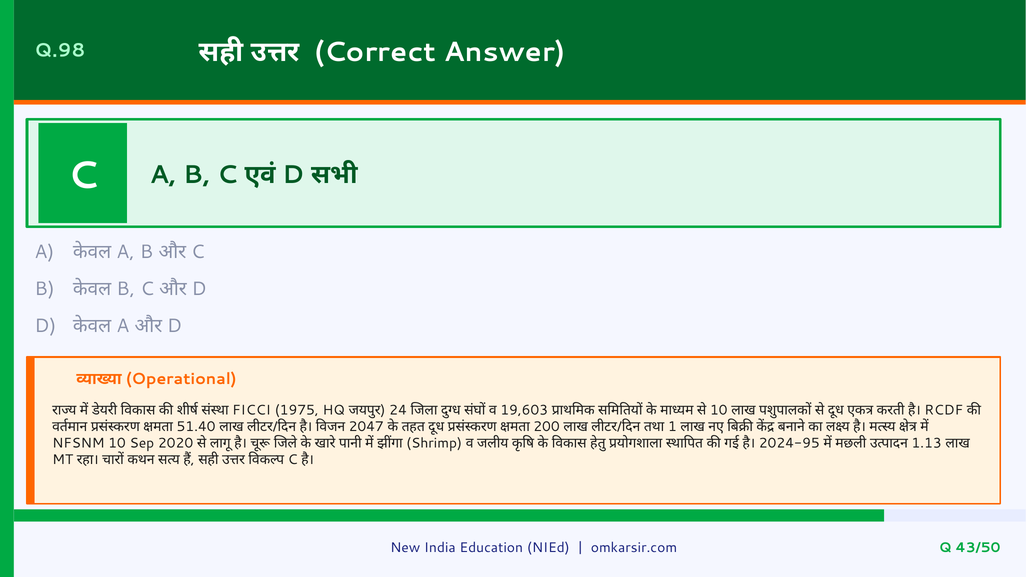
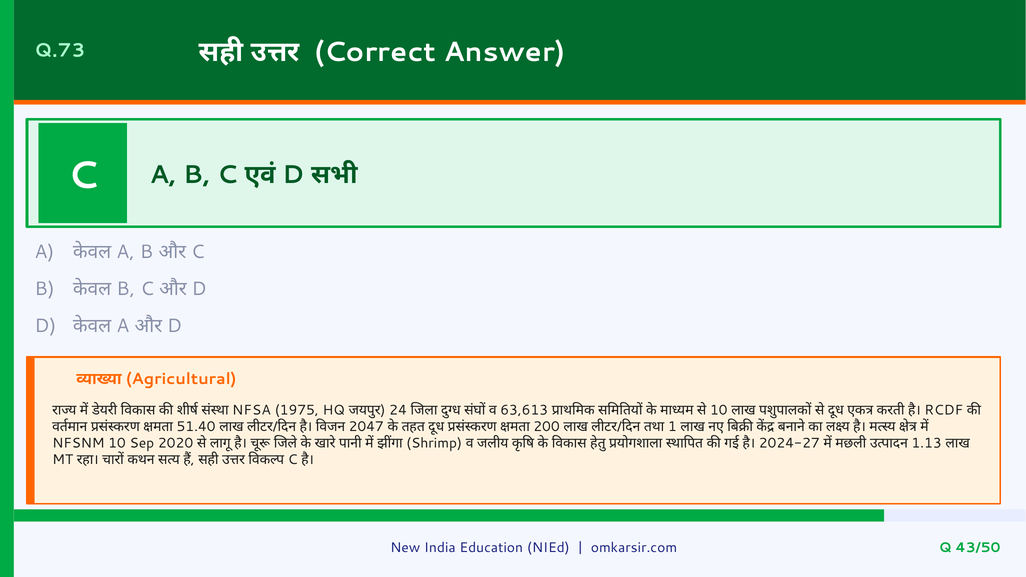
Q.98: Q.98 -> Q.73
Operational: Operational -> Agricultural
FICCI: FICCI -> NFSA
19,603: 19,603 -> 63,613
2024-95: 2024-95 -> 2024-27
